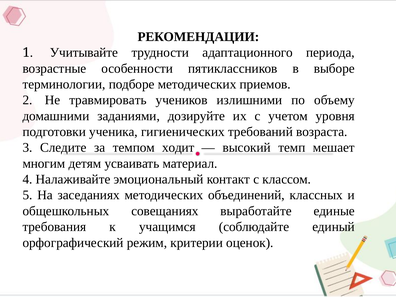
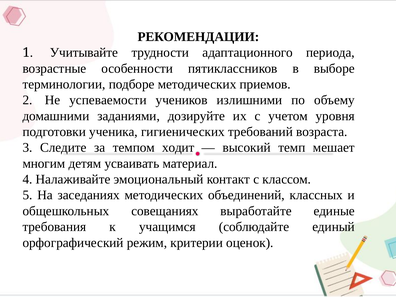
травмировать: травмировать -> успеваемости
